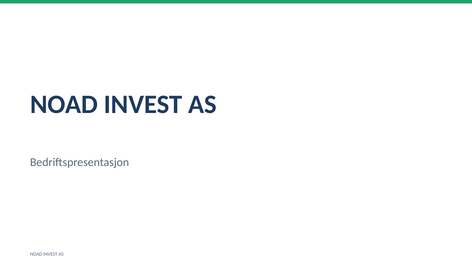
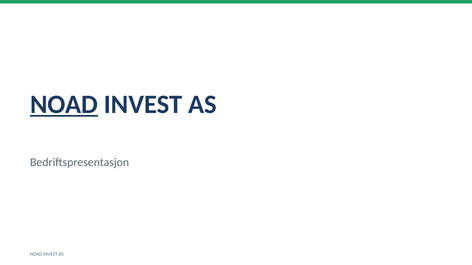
NOAD at (64, 105) underline: none -> present
